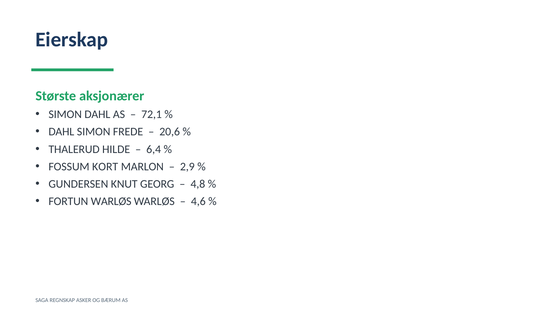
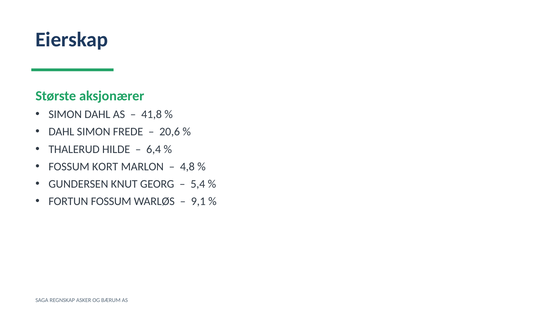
72,1: 72,1 -> 41,8
2,9: 2,9 -> 4,8
4,8: 4,8 -> 5,4
FORTUN WARLØS: WARLØS -> FOSSUM
4,6: 4,6 -> 9,1
